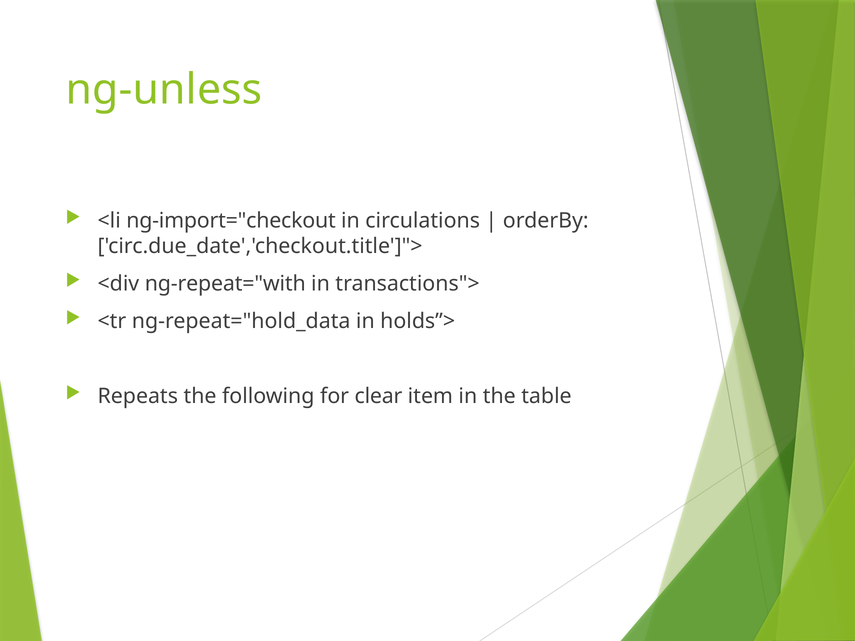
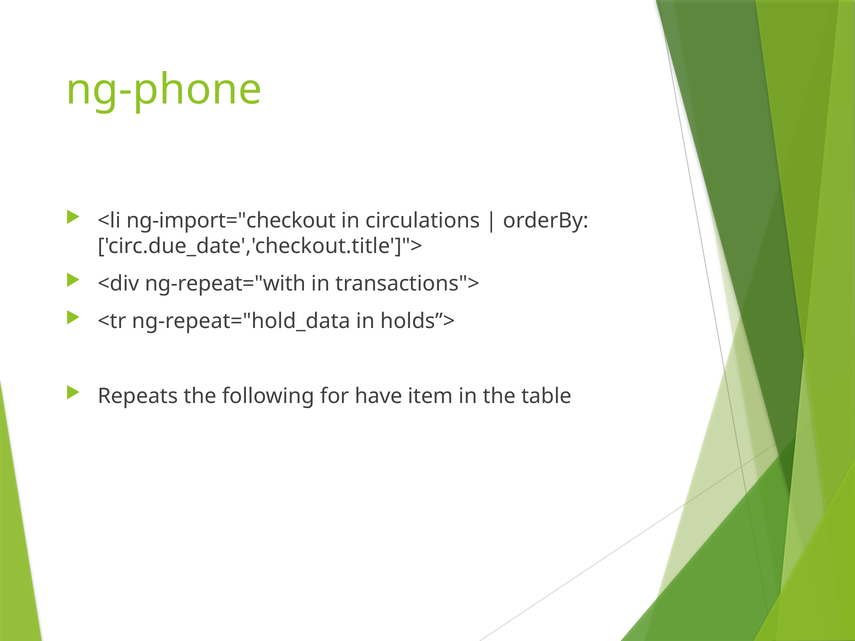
ng-unless: ng-unless -> ng-phone
clear: clear -> have
